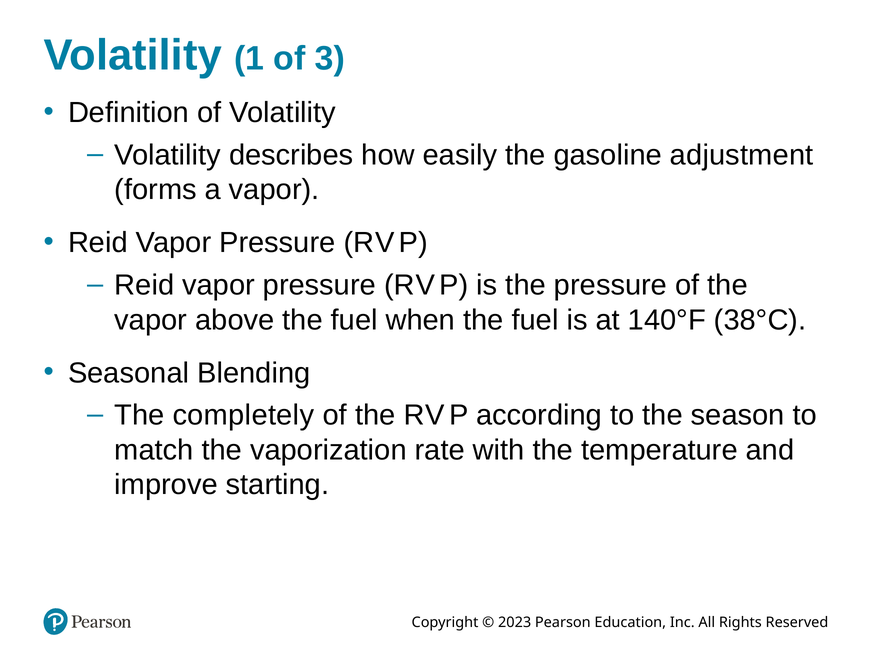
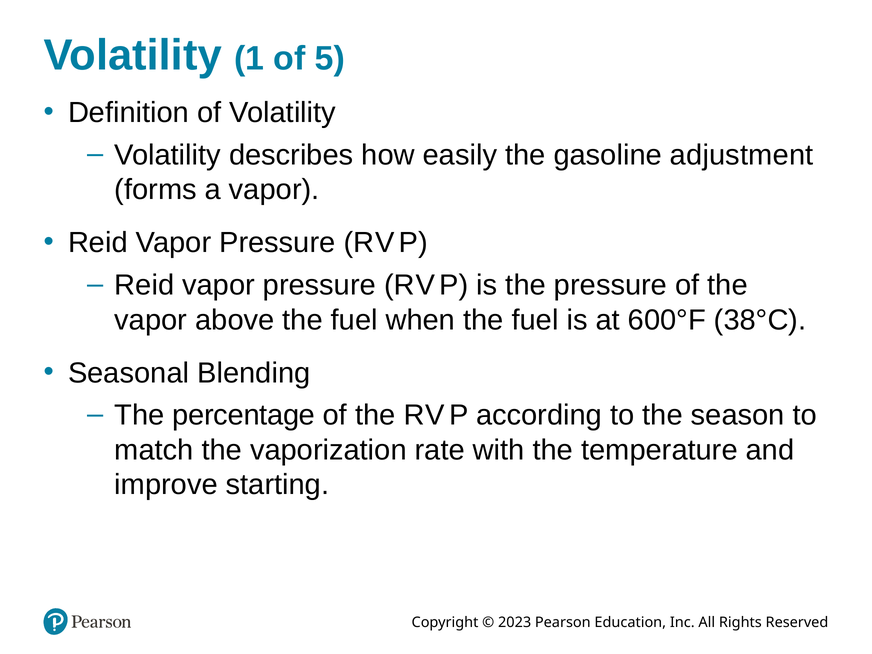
3: 3 -> 5
140°F: 140°F -> 600°F
completely: completely -> percentage
